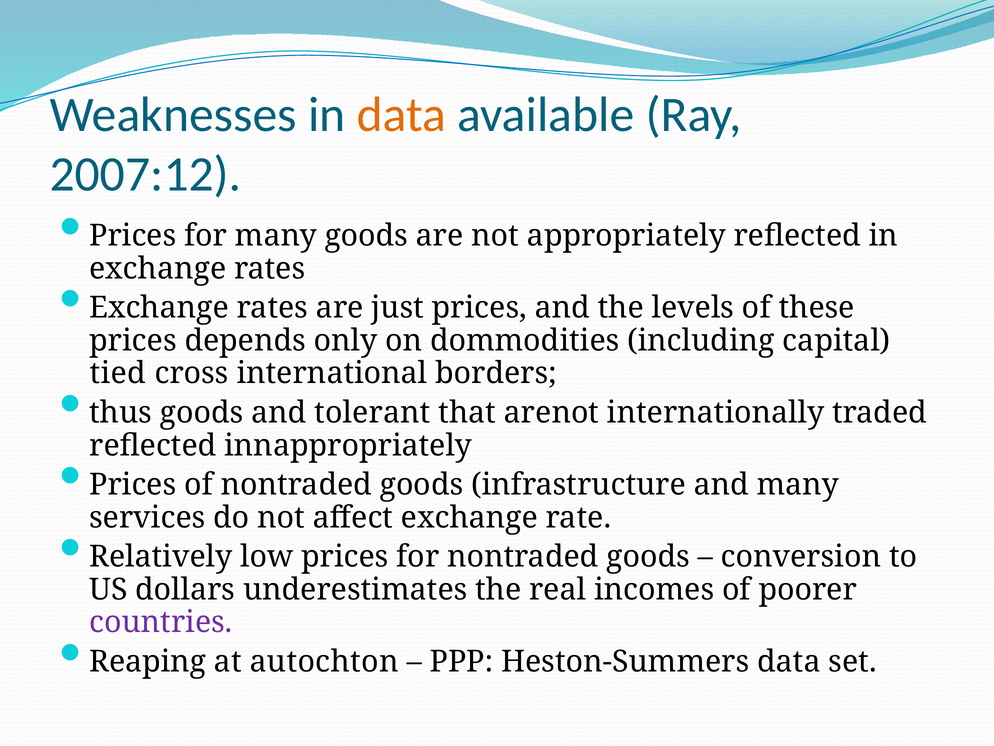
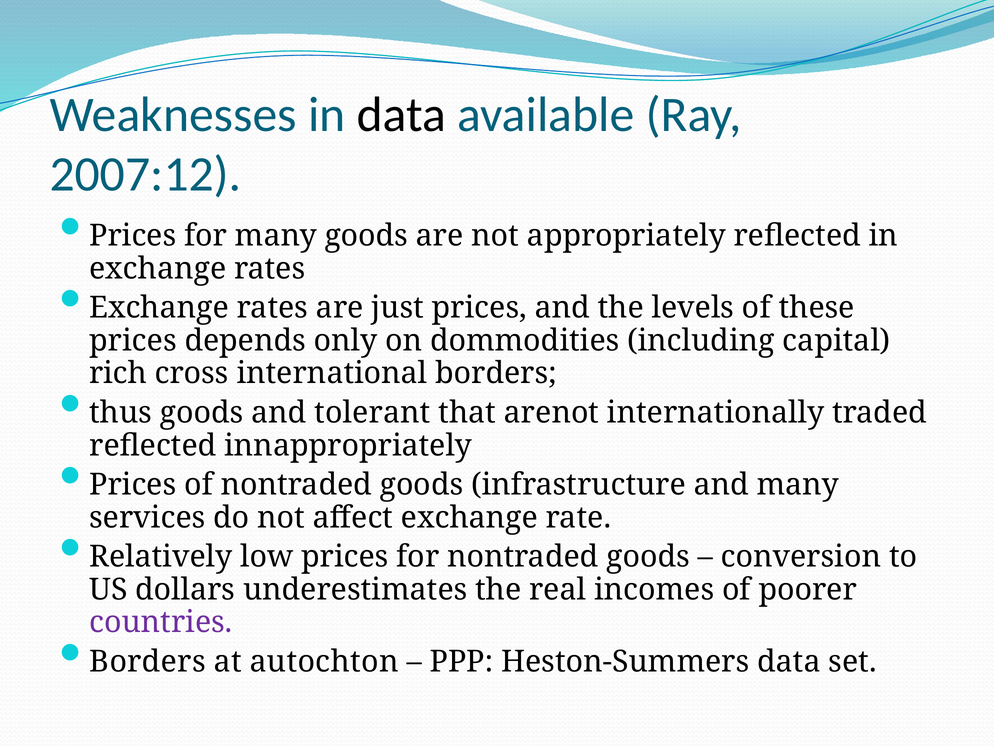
data at (401, 115) colour: orange -> black
tied: tied -> rich
Reaping at (148, 661): Reaping -> Borders
